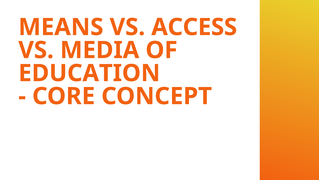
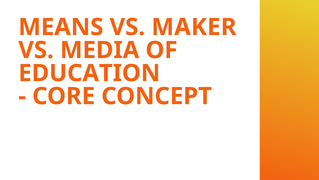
ACCESS: ACCESS -> MAKER
